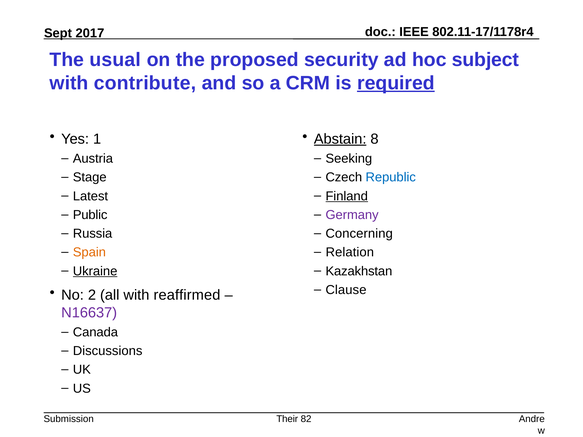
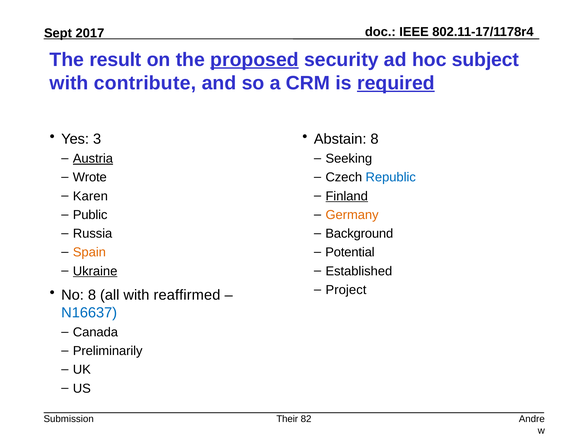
usual: usual -> result
proposed underline: none -> present
1: 1 -> 3
Abstain underline: present -> none
Austria underline: none -> present
Stage: Stage -> Wrote
Latest: Latest -> Karen
Germany colour: purple -> orange
Concerning: Concerning -> Background
Relation: Relation -> Potential
Kazakhstan: Kazakhstan -> Established
Clause: Clause -> Project
No 2: 2 -> 8
N16637 colour: purple -> blue
Discussions: Discussions -> Preliminarily
